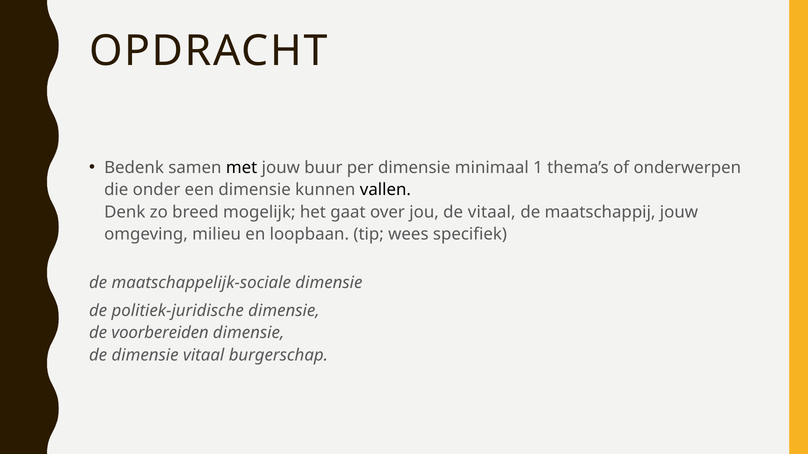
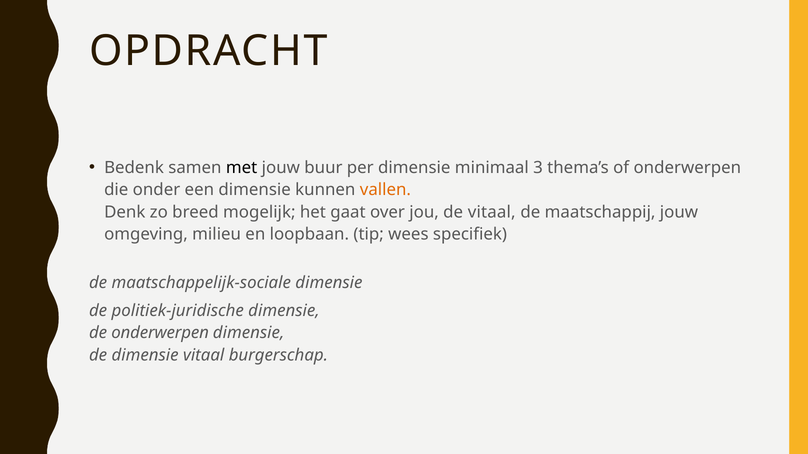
1: 1 -> 3
vallen colour: black -> orange
de voorbereiden: voorbereiden -> onderwerpen
